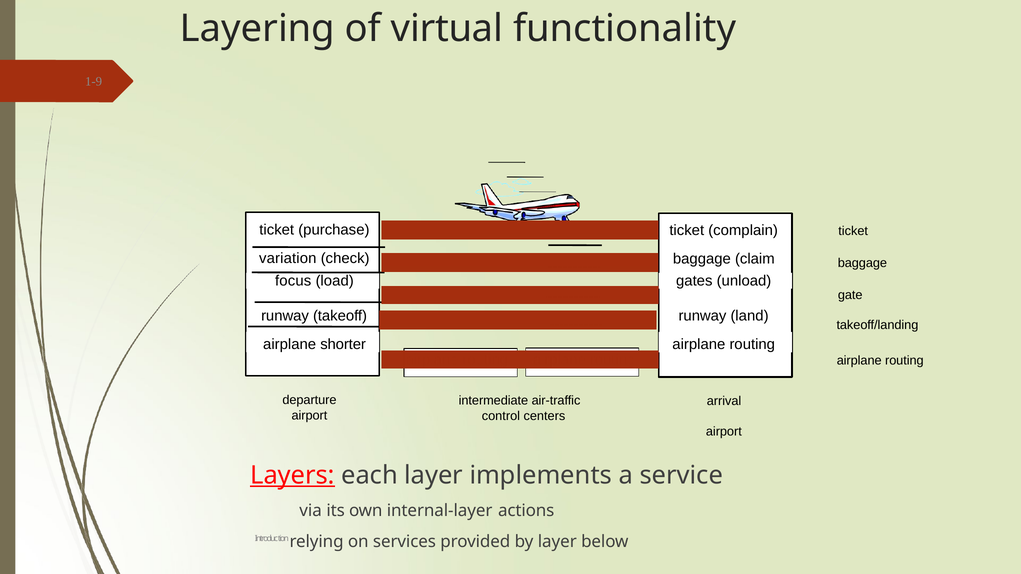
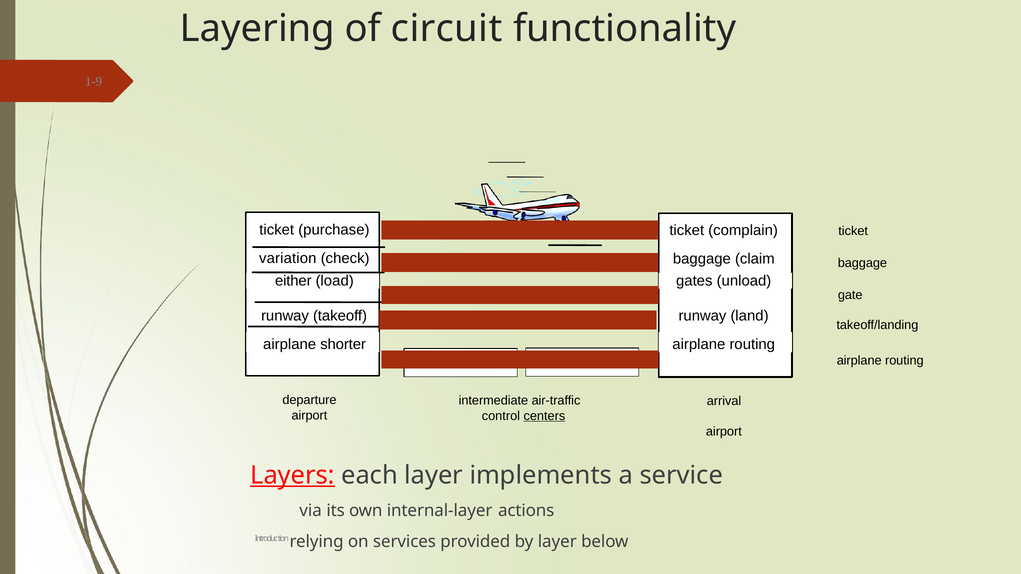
virtual: virtual -> circuit
focus: focus -> either
centers underline: none -> present
